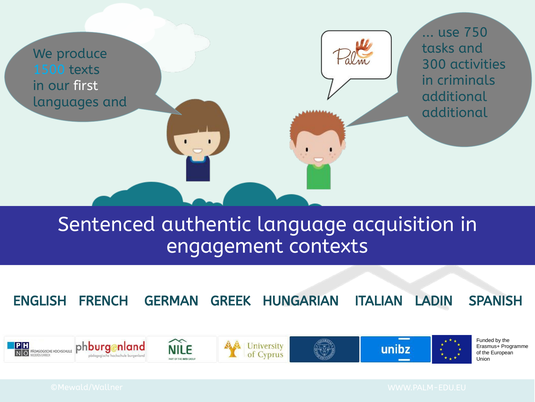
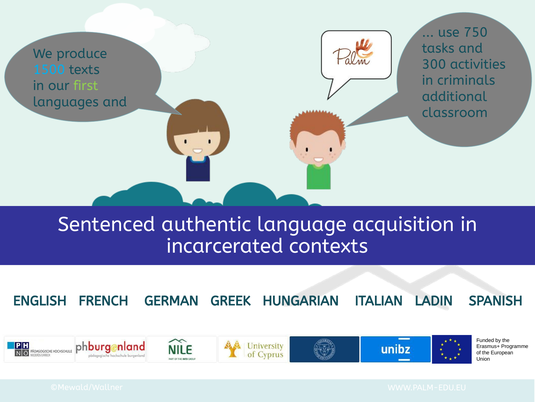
first colour: white -> light green
additional at (455, 113): additional -> classroom
engagement: engagement -> incarcerated
